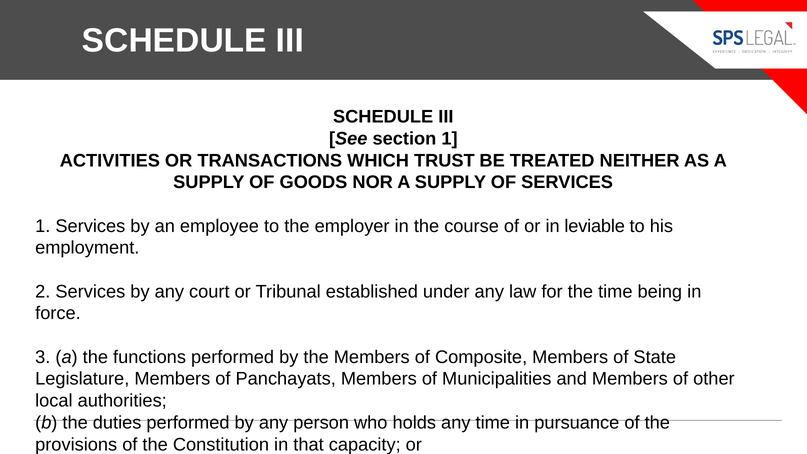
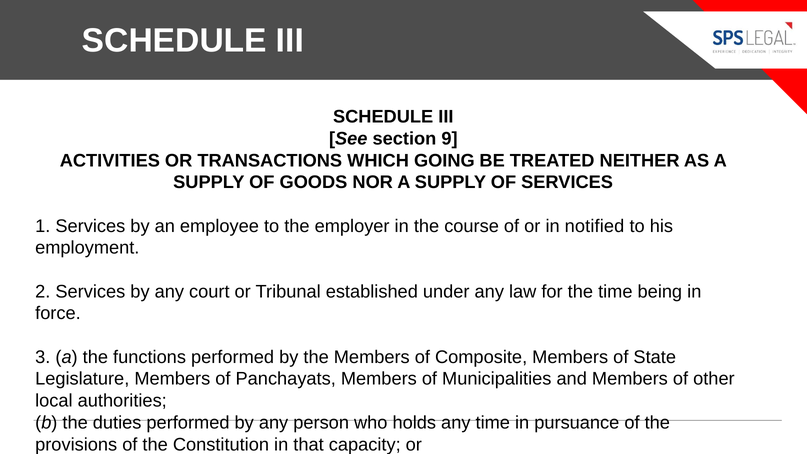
section 1: 1 -> 9
TRUST: TRUST -> GOING
leviable: leviable -> notified
